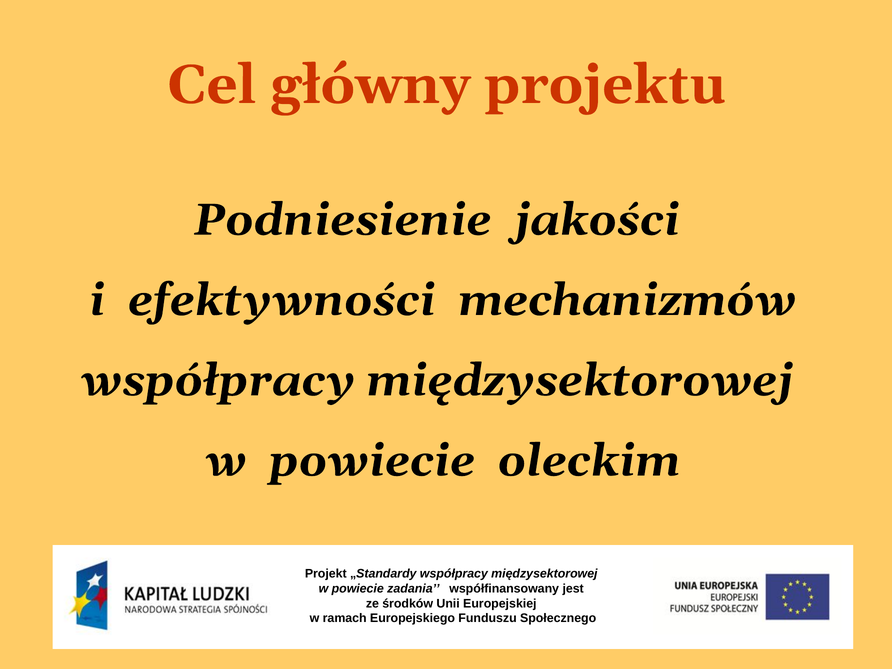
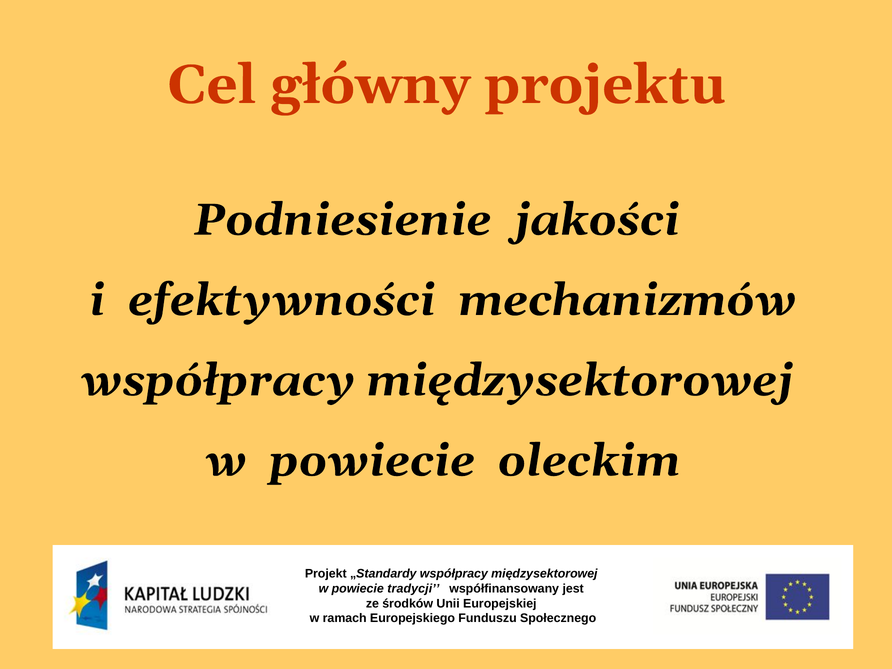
zadania: zadania -> tradycji
